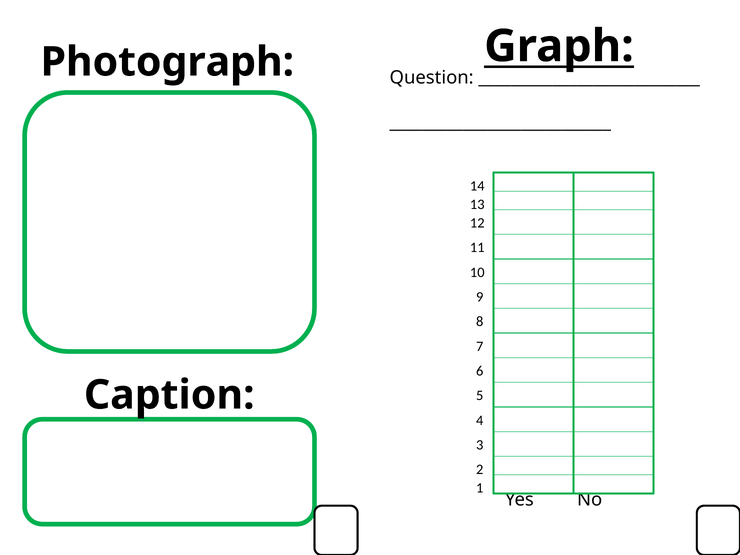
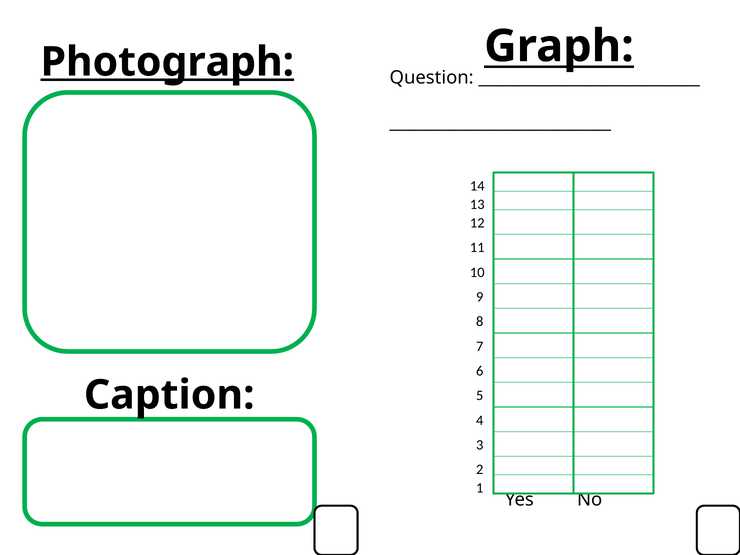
Photograph underline: none -> present
